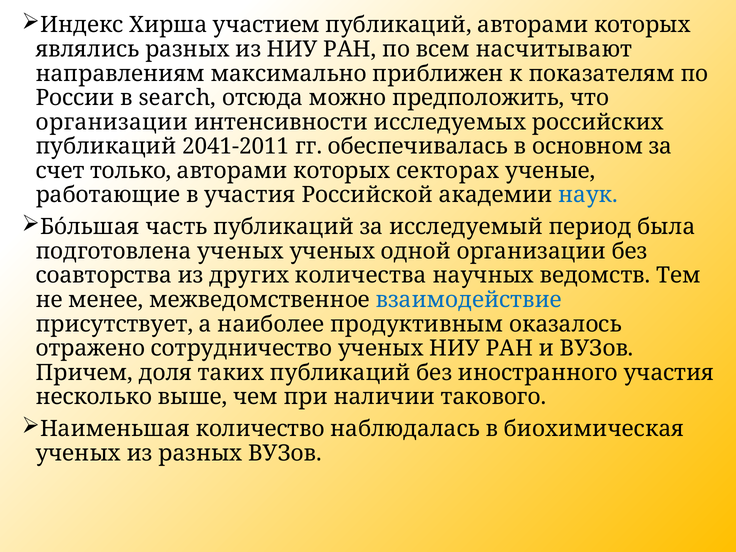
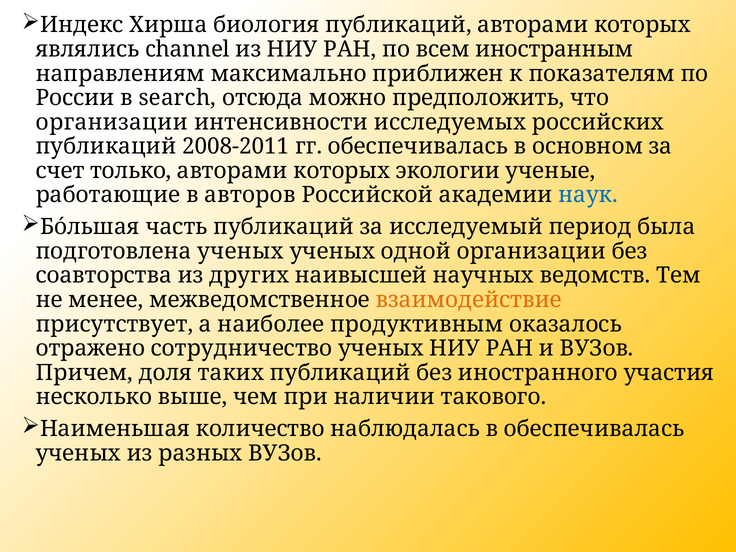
участием: участием -> биология
являлись разных: разных -> channel
насчитывают: насчитывают -> иностранным
2041-2011: 2041-2011 -> 2008-2011
секторах: секторах -> экологии
в участия: участия -> авторов
количества: количества -> наивысшей
взаимодействие colour: blue -> orange
в биохимическая: биохимическая -> обеспечивалась
